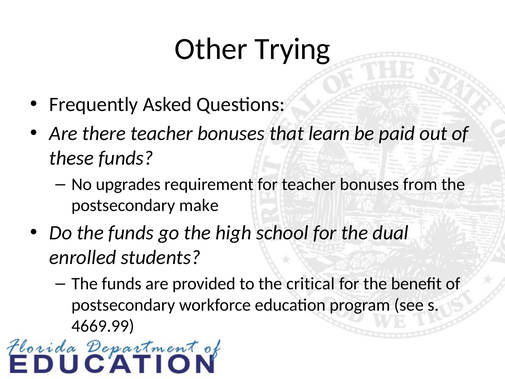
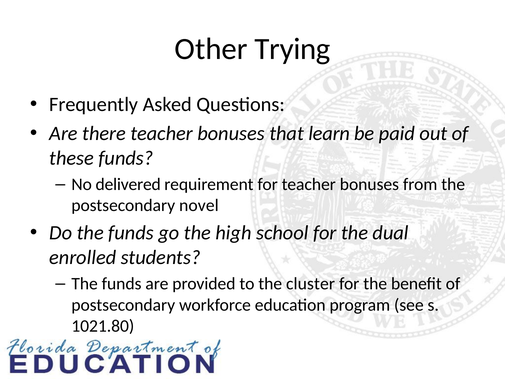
upgrades: upgrades -> delivered
make: make -> novel
critical: critical -> cluster
4669.99: 4669.99 -> 1021.80
